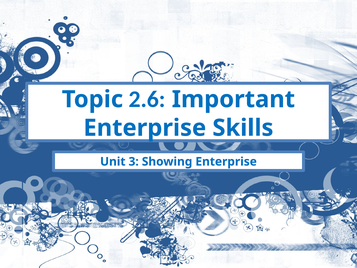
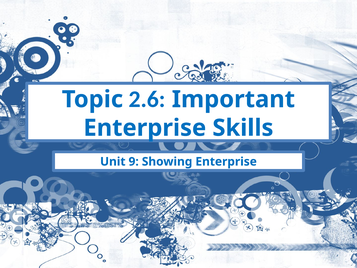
3: 3 -> 9
